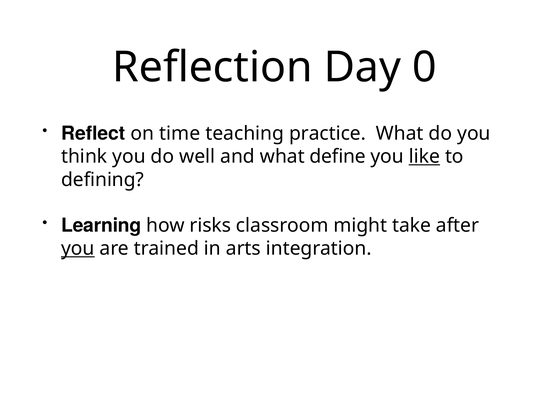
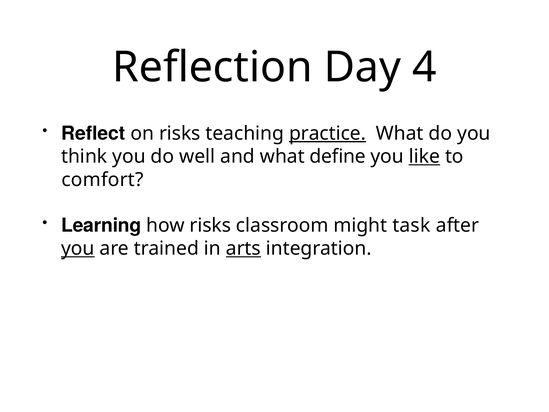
0: 0 -> 4
on time: time -> risks
practice underline: none -> present
defining: defining -> comfort
take: take -> task
arts underline: none -> present
